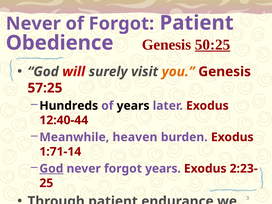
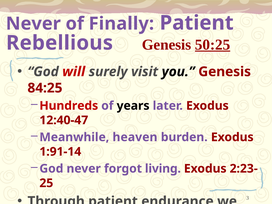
of Forgot: Forgot -> Finally
Obedience: Obedience -> Rebellious
you colour: orange -> black
57:25: 57:25 -> 84:25
Hundreds colour: black -> red
12:40-44: 12:40-44 -> 12:40-47
1:71-14: 1:71-14 -> 1:91-14
God at (51, 169) underline: present -> none
forgot years: years -> living
